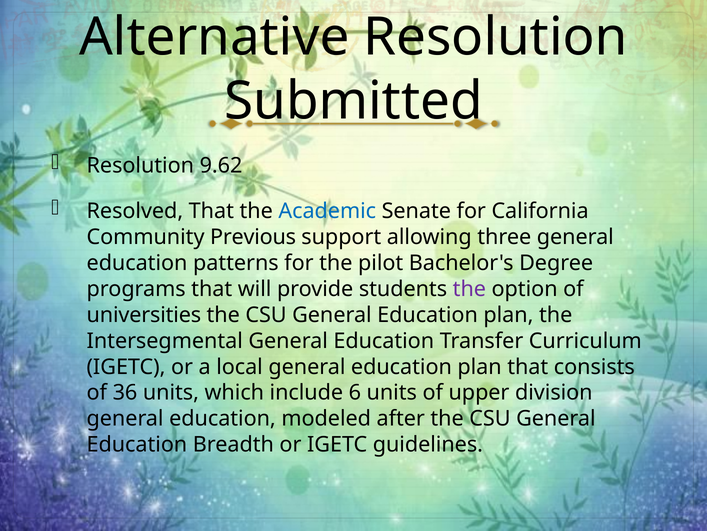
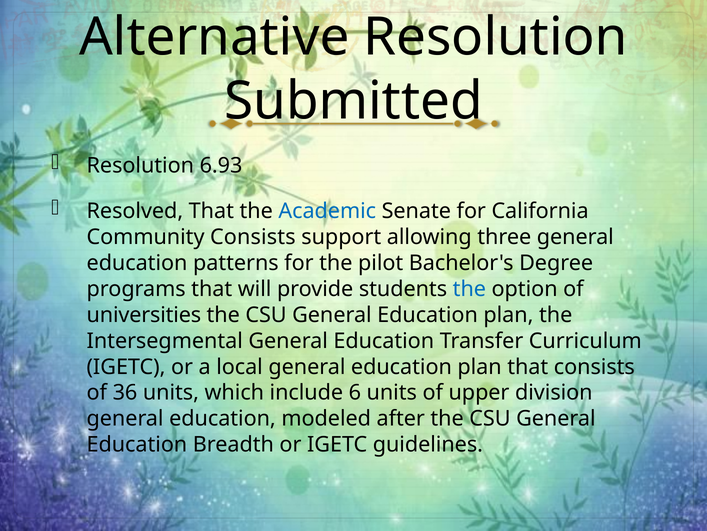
9.62: 9.62 -> 6.93
Community Previous: Previous -> Consists
the at (469, 289) colour: purple -> blue
